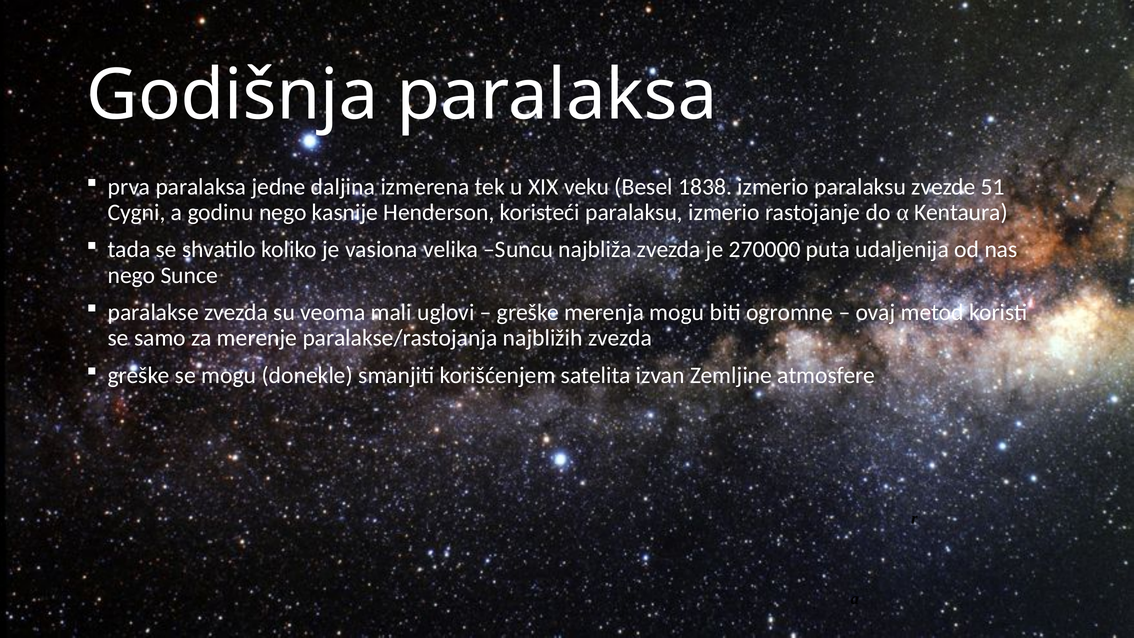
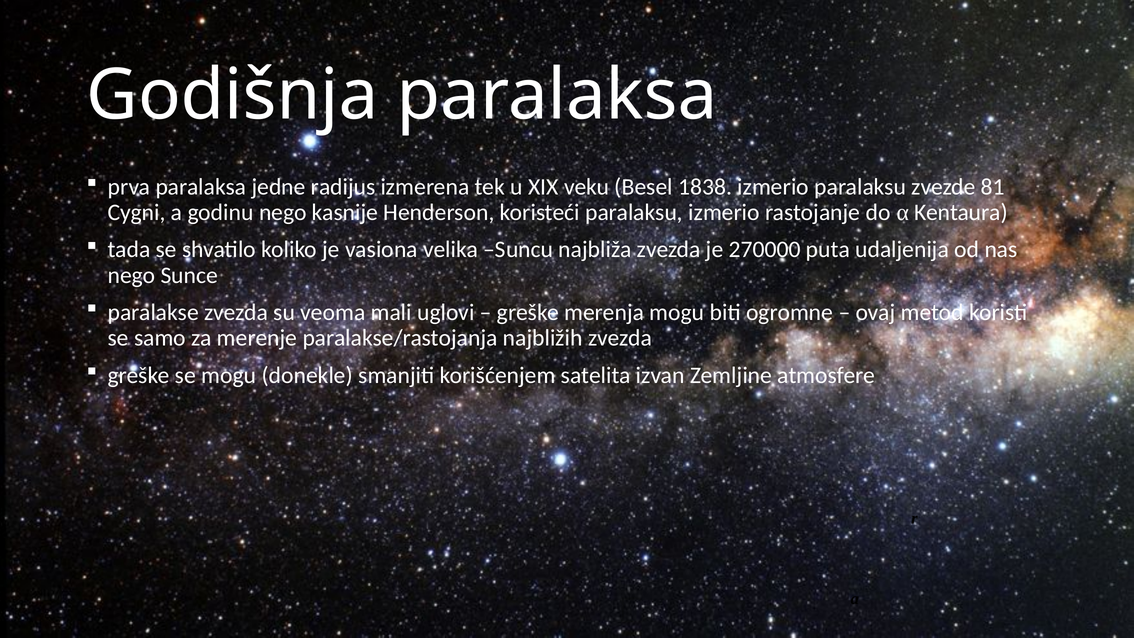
daljina: daljina -> radijus
51: 51 -> 81
